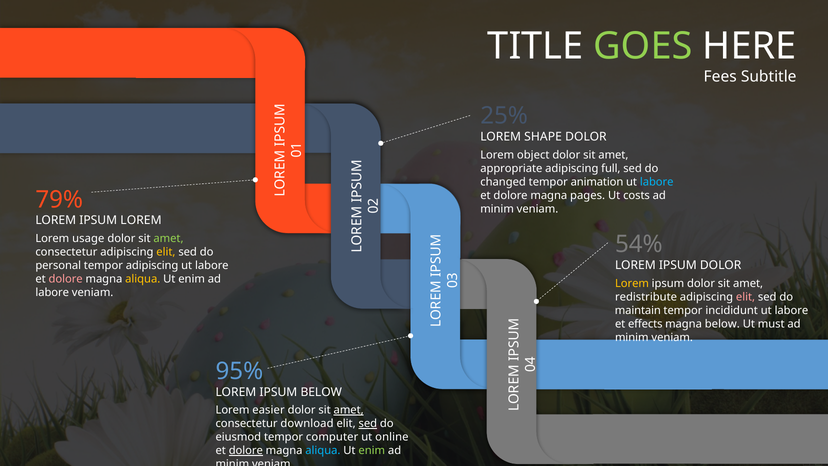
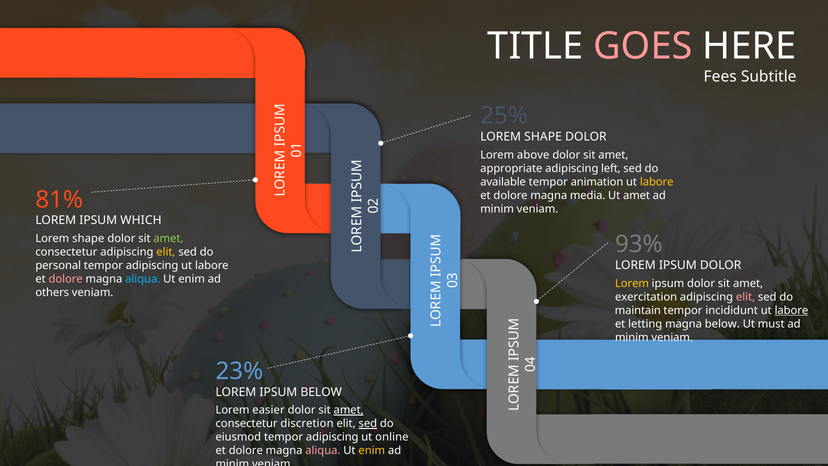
GOES colour: light green -> pink
object: object -> above
full: full -> left
changed: changed -> available
labore at (657, 182) colour: light blue -> yellow
pages: pages -> media
Ut costs: costs -> amet
79%: 79% -> 81%
IPSUM LOREM: LOREM -> WHICH
usage at (88, 238): usage -> shape
54%: 54% -> 93%
aliqua at (143, 279) colour: yellow -> light blue
labore at (52, 292): labore -> others
redistribute: redistribute -> exercitation
labore at (791, 310) underline: none -> present
effects: effects -> letting
95%: 95% -> 23%
download: download -> discretion
eiusmod tempor computer: computer -> adipiscing
dolore at (246, 450) underline: present -> none
aliqua at (323, 450) colour: light blue -> pink
enim at (372, 450) colour: light green -> yellow
